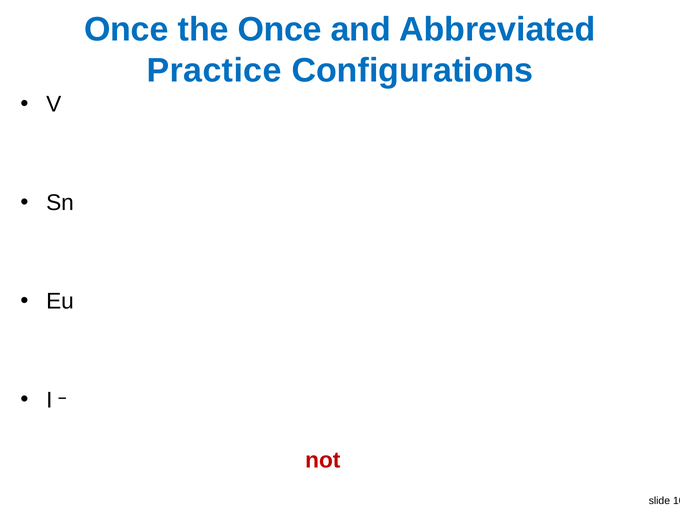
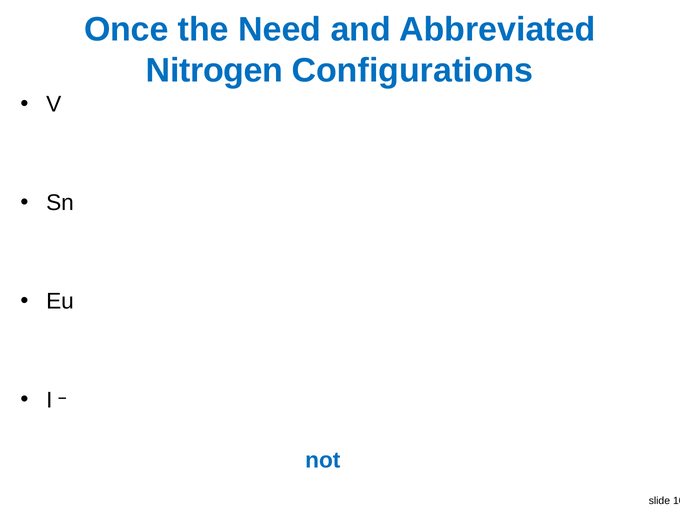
the Once: Once -> Need
Practice: Practice -> Nitrogen
not colour: red -> blue
